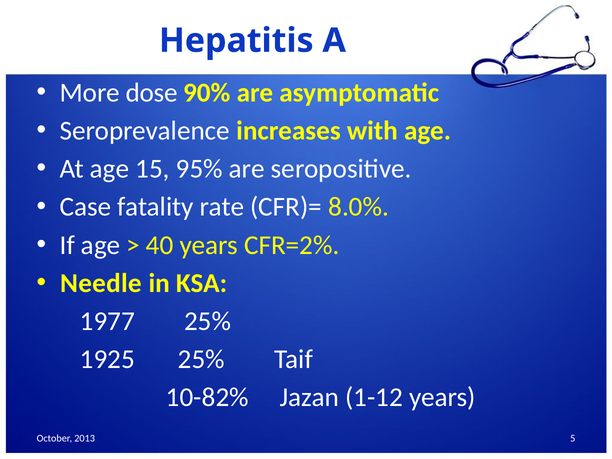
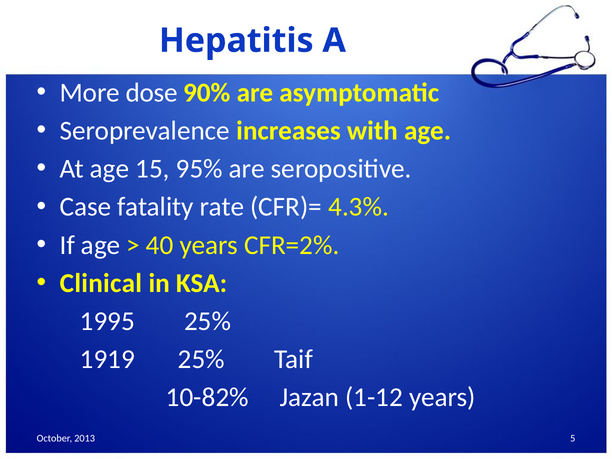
8.0%: 8.0% -> 4.3%
Needle: Needle -> Clinical
1977: 1977 -> 1995
1925: 1925 -> 1919
